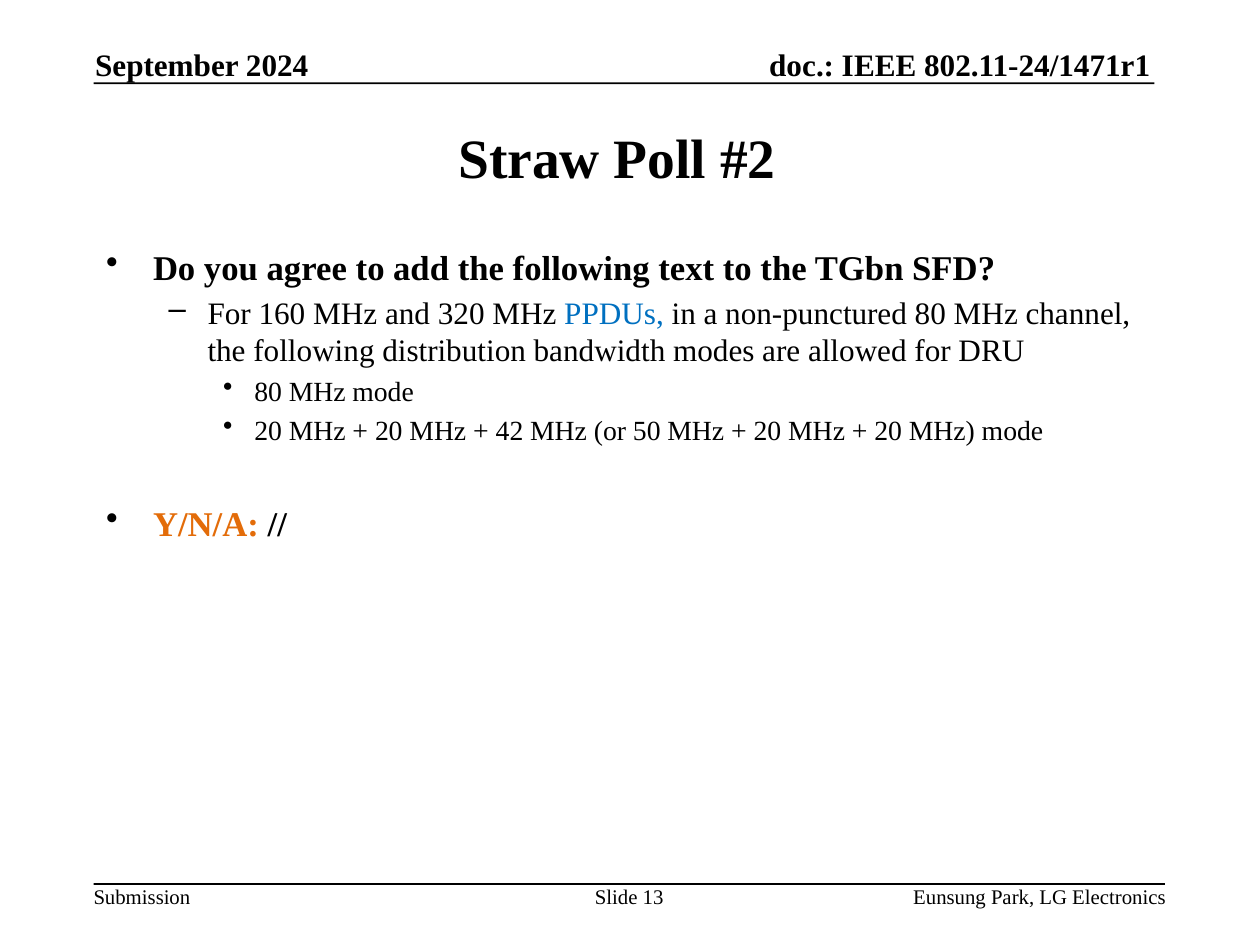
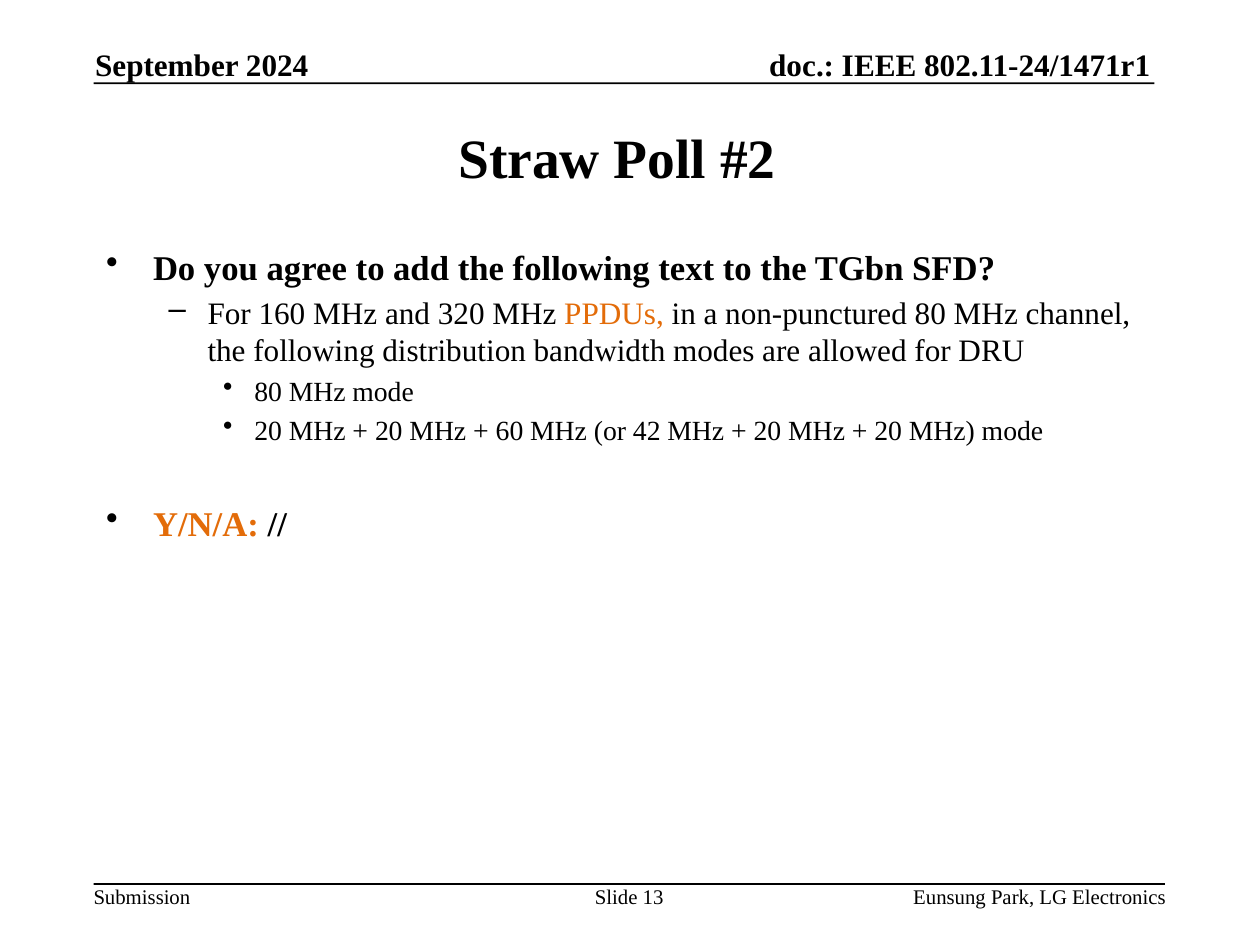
PPDUs colour: blue -> orange
42: 42 -> 60
50: 50 -> 42
